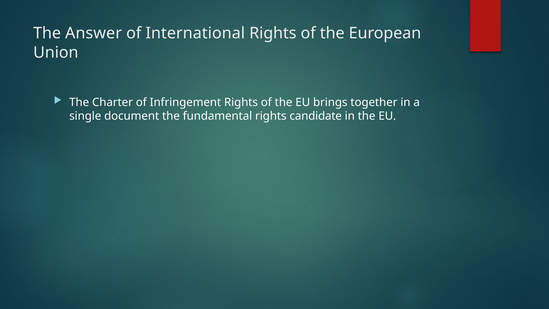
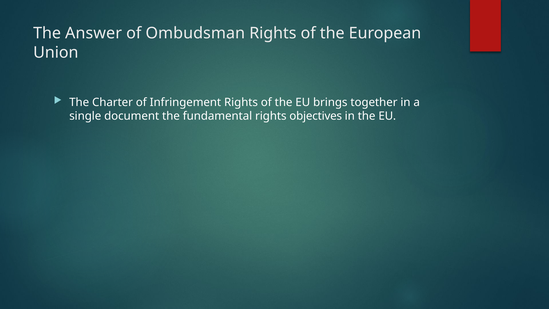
International: International -> Ombudsman
candidate: candidate -> objectives
